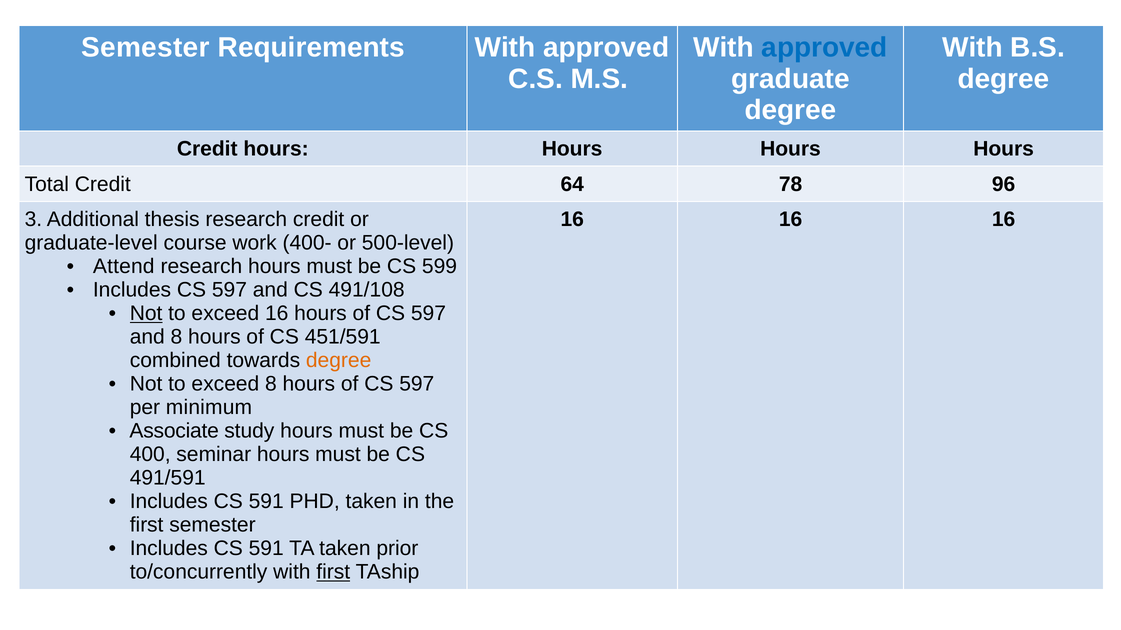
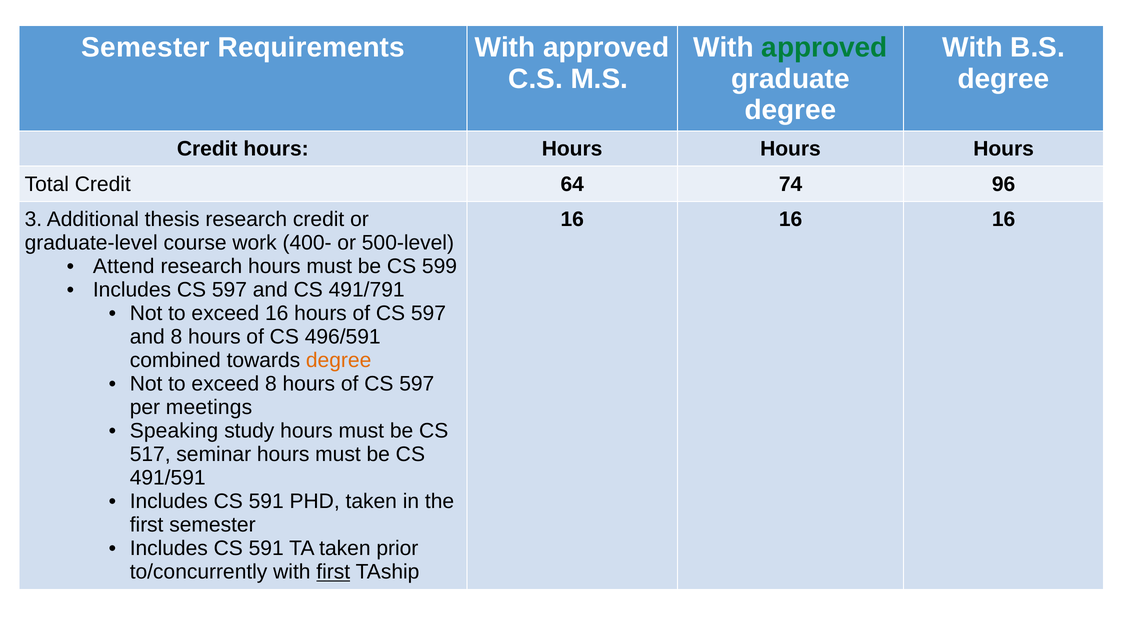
approved at (824, 48) colour: blue -> green
78: 78 -> 74
491/108: 491/108 -> 491/791
Not at (146, 314) underline: present -> none
451/591: 451/591 -> 496/591
minimum: minimum -> meetings
Associate: Associate -> Speaking
400: 400 -> 517
